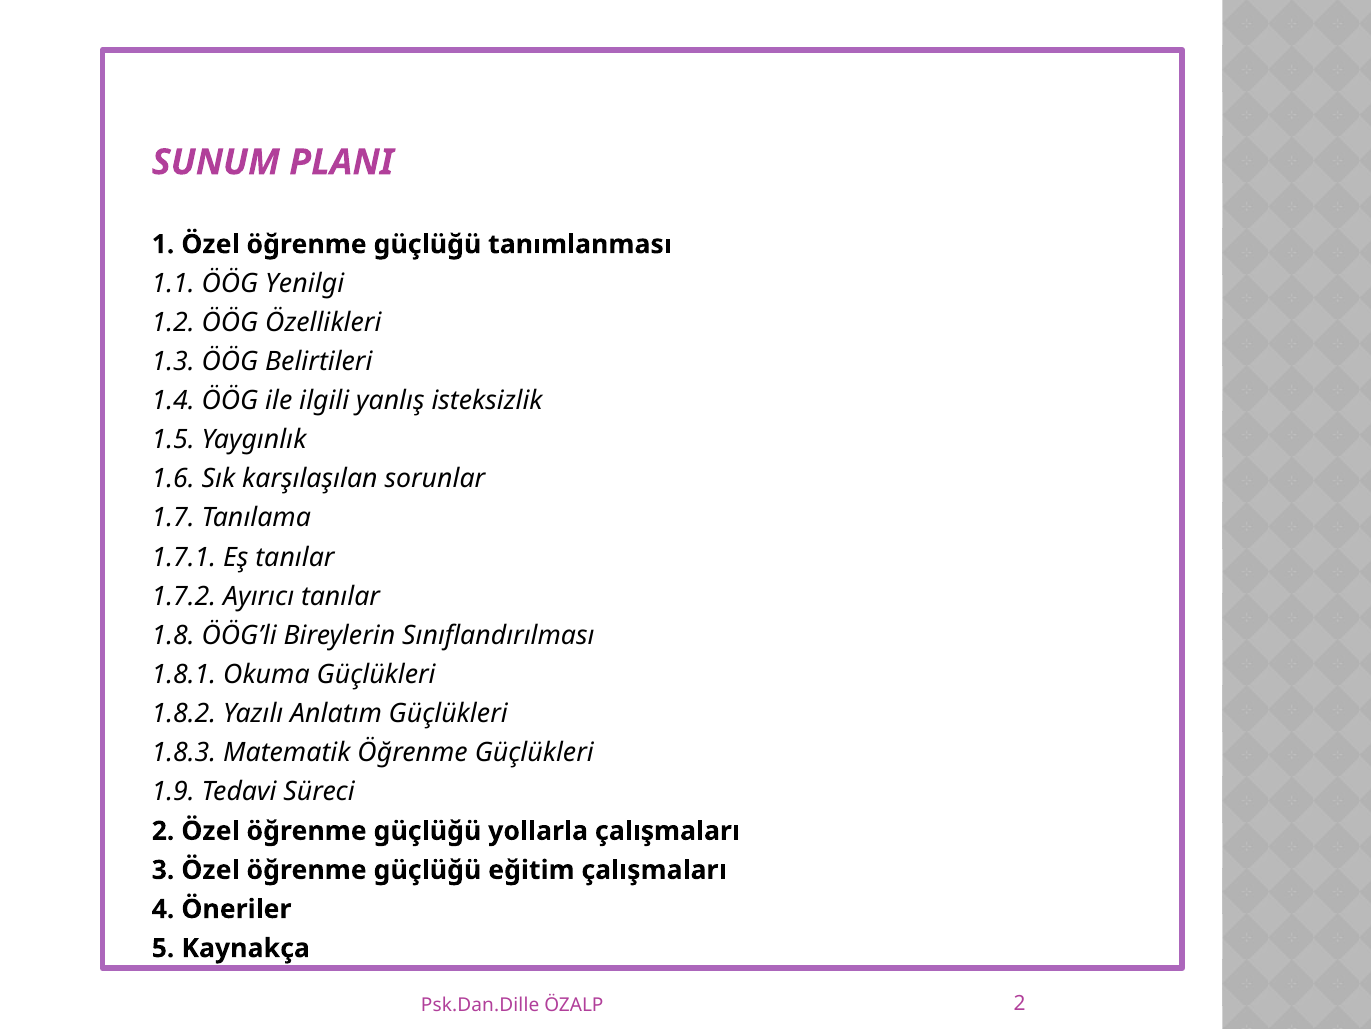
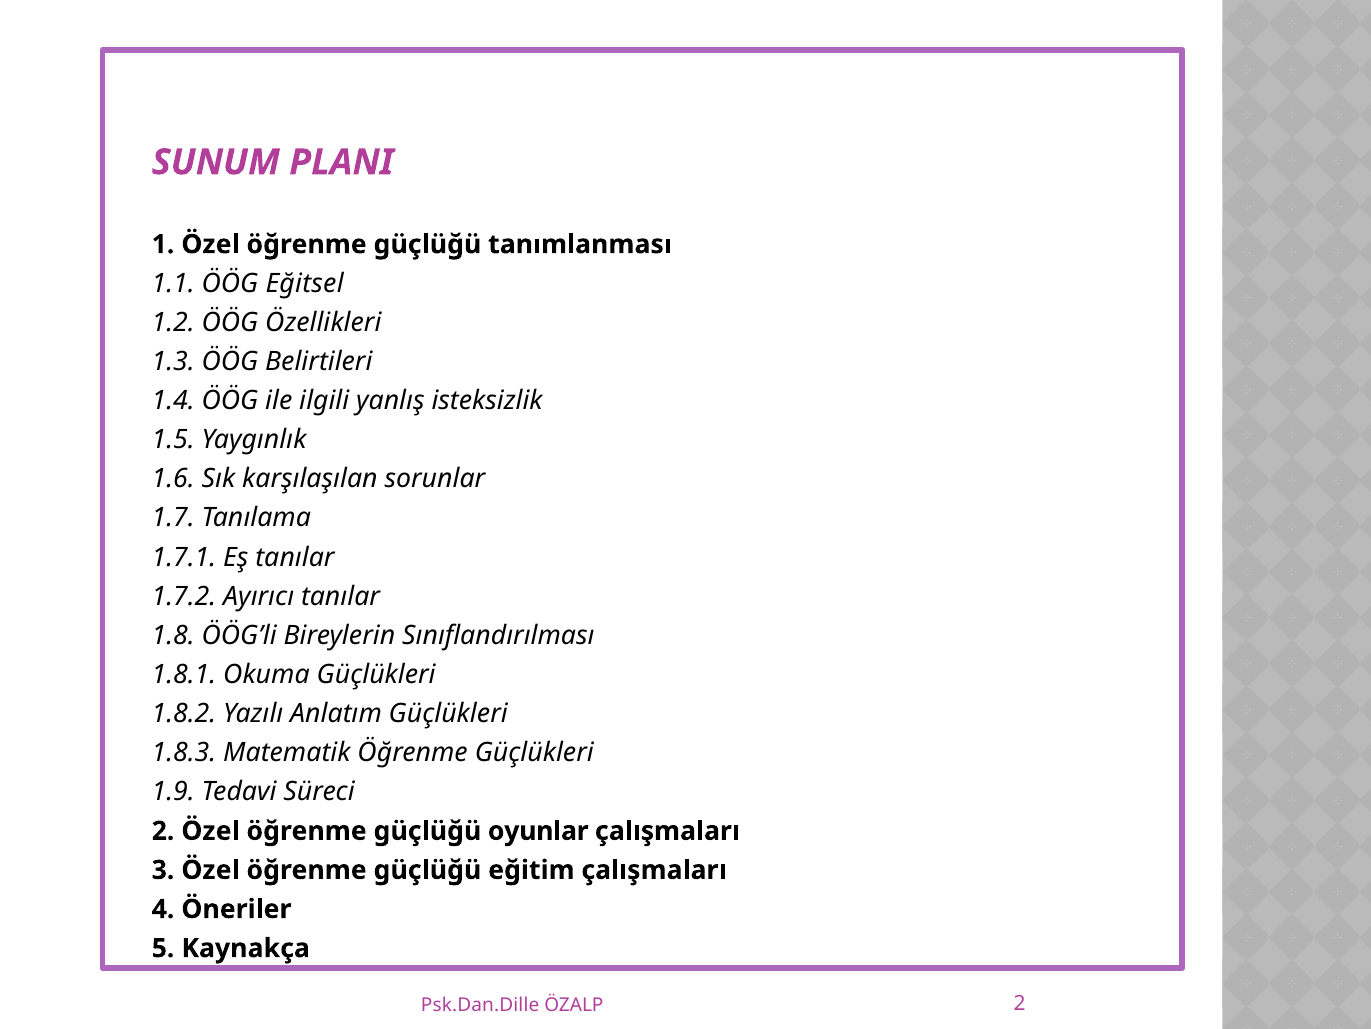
Yenilgi: Yenilgi -> Eğitsel
yollarla: yollarla -> oyunlar
